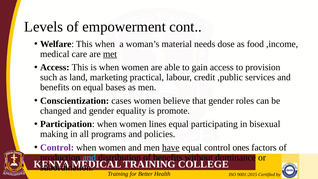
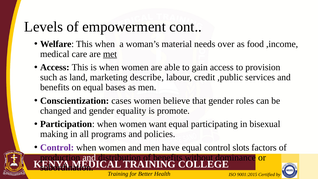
dose: dose -> over
practical: practical -> describe
lines: lines -> want
have underline: present -> none
ones: ones -> slots
and at (89, 157) colour: light blue -> white
